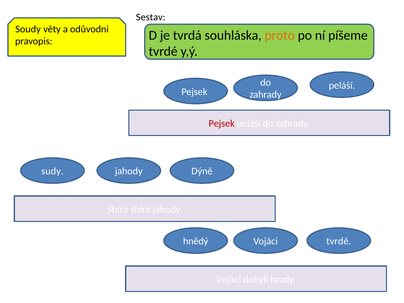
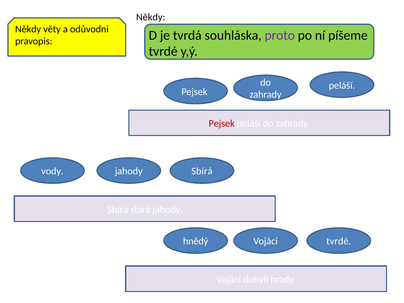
Sestav at (151, 17): Sestav -> Někdy
Soudy at (28, 29): Soudy -> Někdy
proto colour: orange -> purple
sudy: sudy -> vody
jahody Dýně: Dýně -> Sbírá
